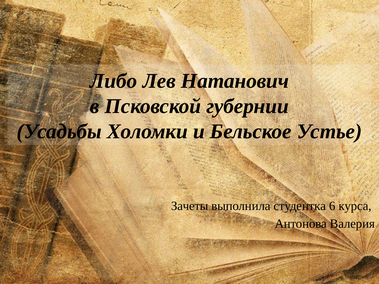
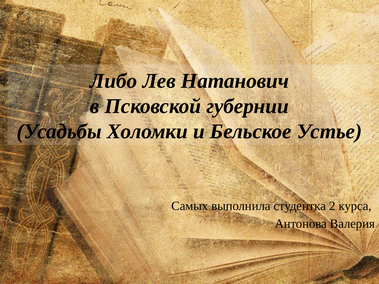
Зачеты: Зачеты -> Самых
6: 6 -> 2
